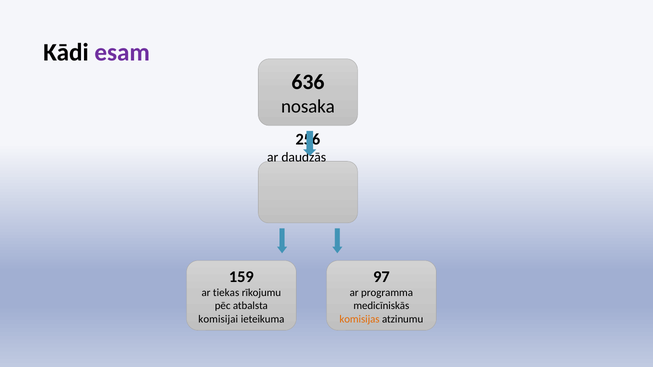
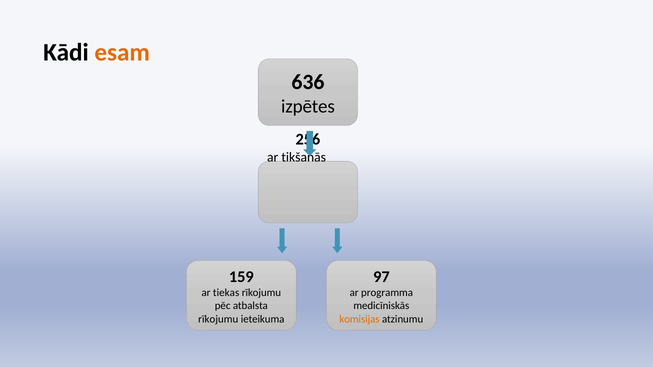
esam colour: purple -> orange
nosaka: nosaka -> izpētes
daudzās: daudzās -> tikšanās
komisijai at (218, 319): komisijai -> rīkojumu
